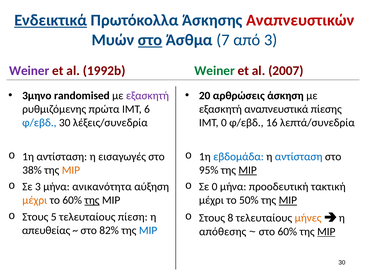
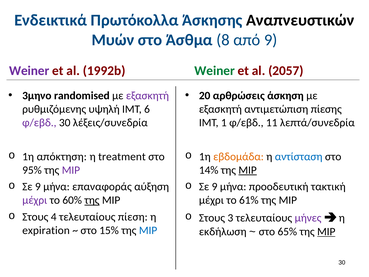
Ενδεικτικά underline: present -> none
Αναπνευστικών colour: red -> black
στο at (150, 40) underline: present -> none
7: 7 -> 8
από 3: 3 -> 9
2007: 2007 -> 2057
πρώτα: πρώτα -> υψηλή
αναπνευστικά: αναπνευστικά -> αντιμετώπιση
φ/εβδ at (39, 122) colour: blue -> purple
IMT 0: 0 -> 1
16: 16 -> 11
1η αντίσταση: αντίσταση -> απόκτηση
εισαγωγές: εισαγωγές -> treatment
εβδομάδα colour: blue -> orange
95%: 95% -> 14%
38%: 38% -> 95%
MIP at (71, 170) colour: orange -> purple
3 at (38, 187): 3 -> 9
ανικανότητα: ανικανότητα -> επαναφοράς
0 at (215, 187): 0 -> 9
μέχρι at (35, 200) colour: orange -> purple
50%: 50% -> 61%
MIP at (288, 200) underline: present -> none
5: 5 -> 4
8: 8 -> 3
μήνες colour: orange -> purple
απευθείας: απευθείας -> expiration
82%: 82% -> 15%
απόθεσης: απόθεσης -> εκδήλωση
στο 60%: 60% -> 65%
